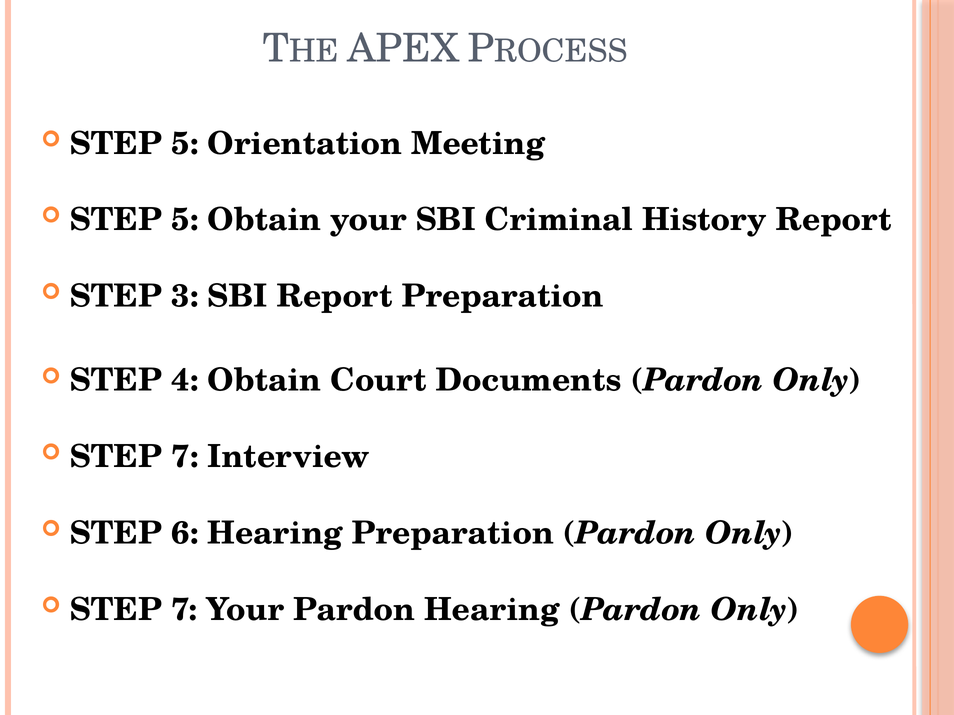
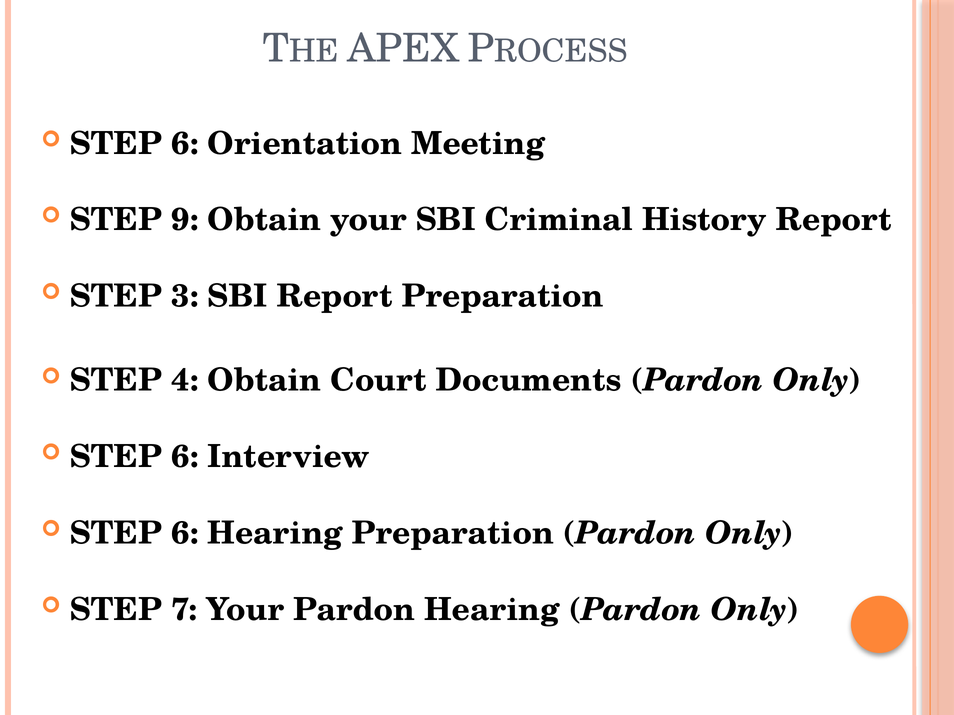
5 at (185, 144): 5 -> 6
5 at (185, 220): 5 -> 9
7 at (185, 457): 7 -> 6
